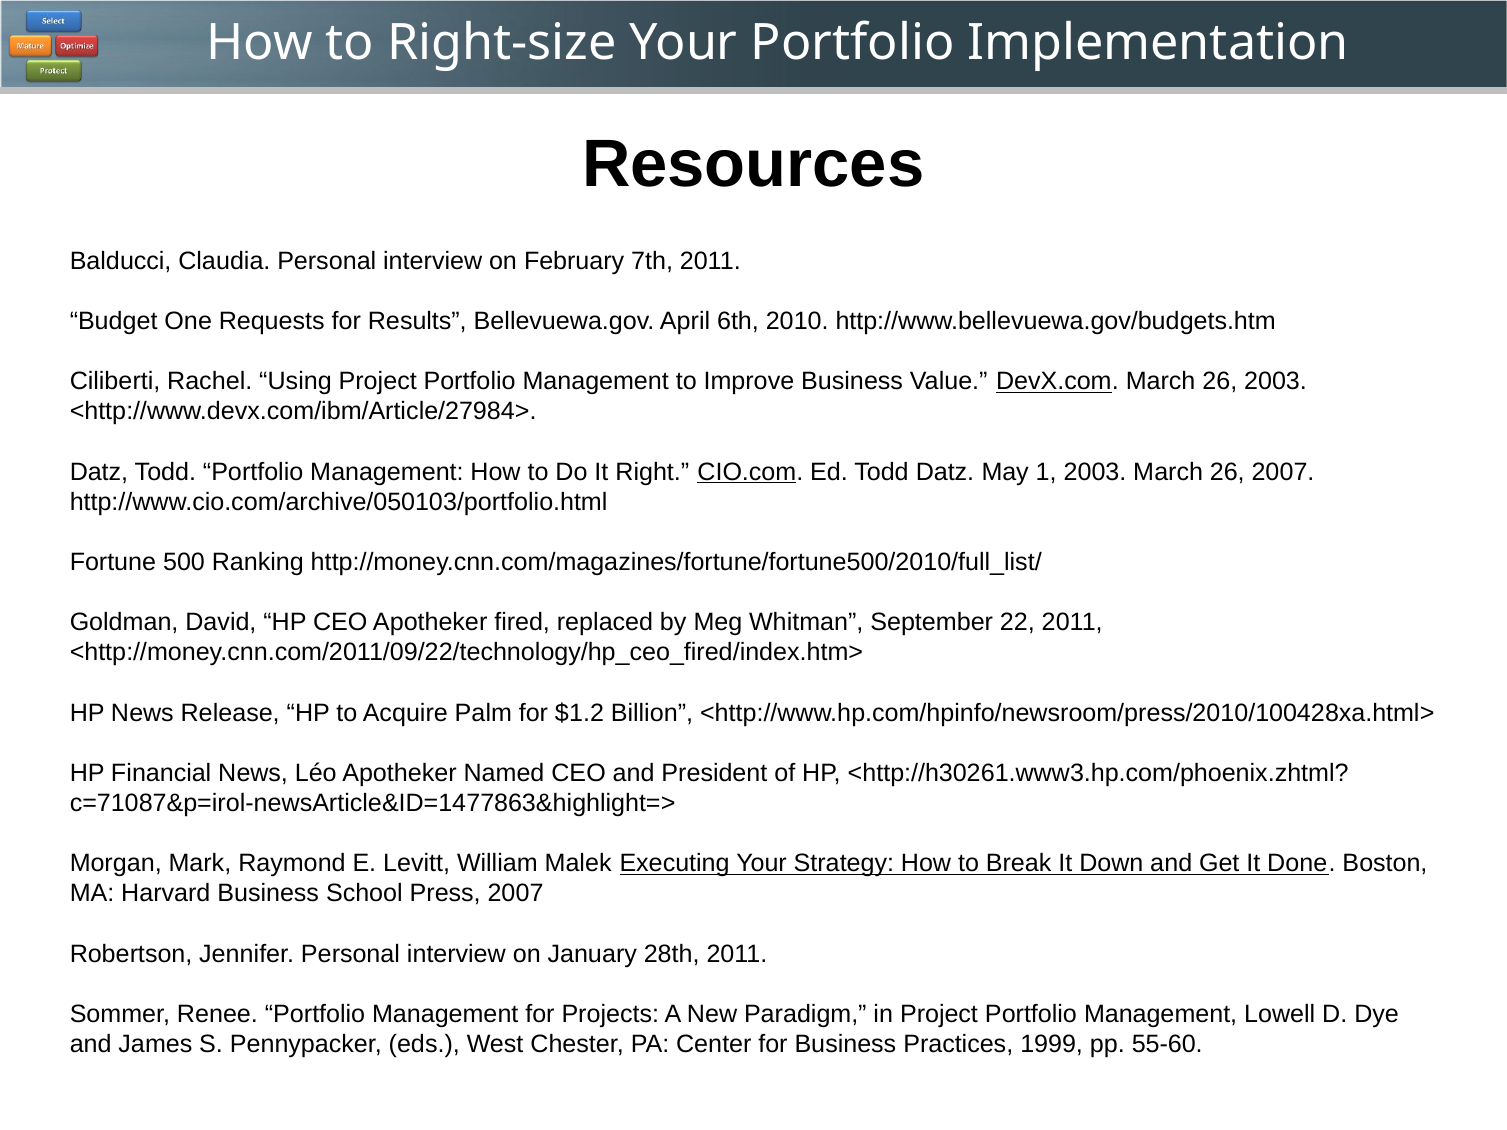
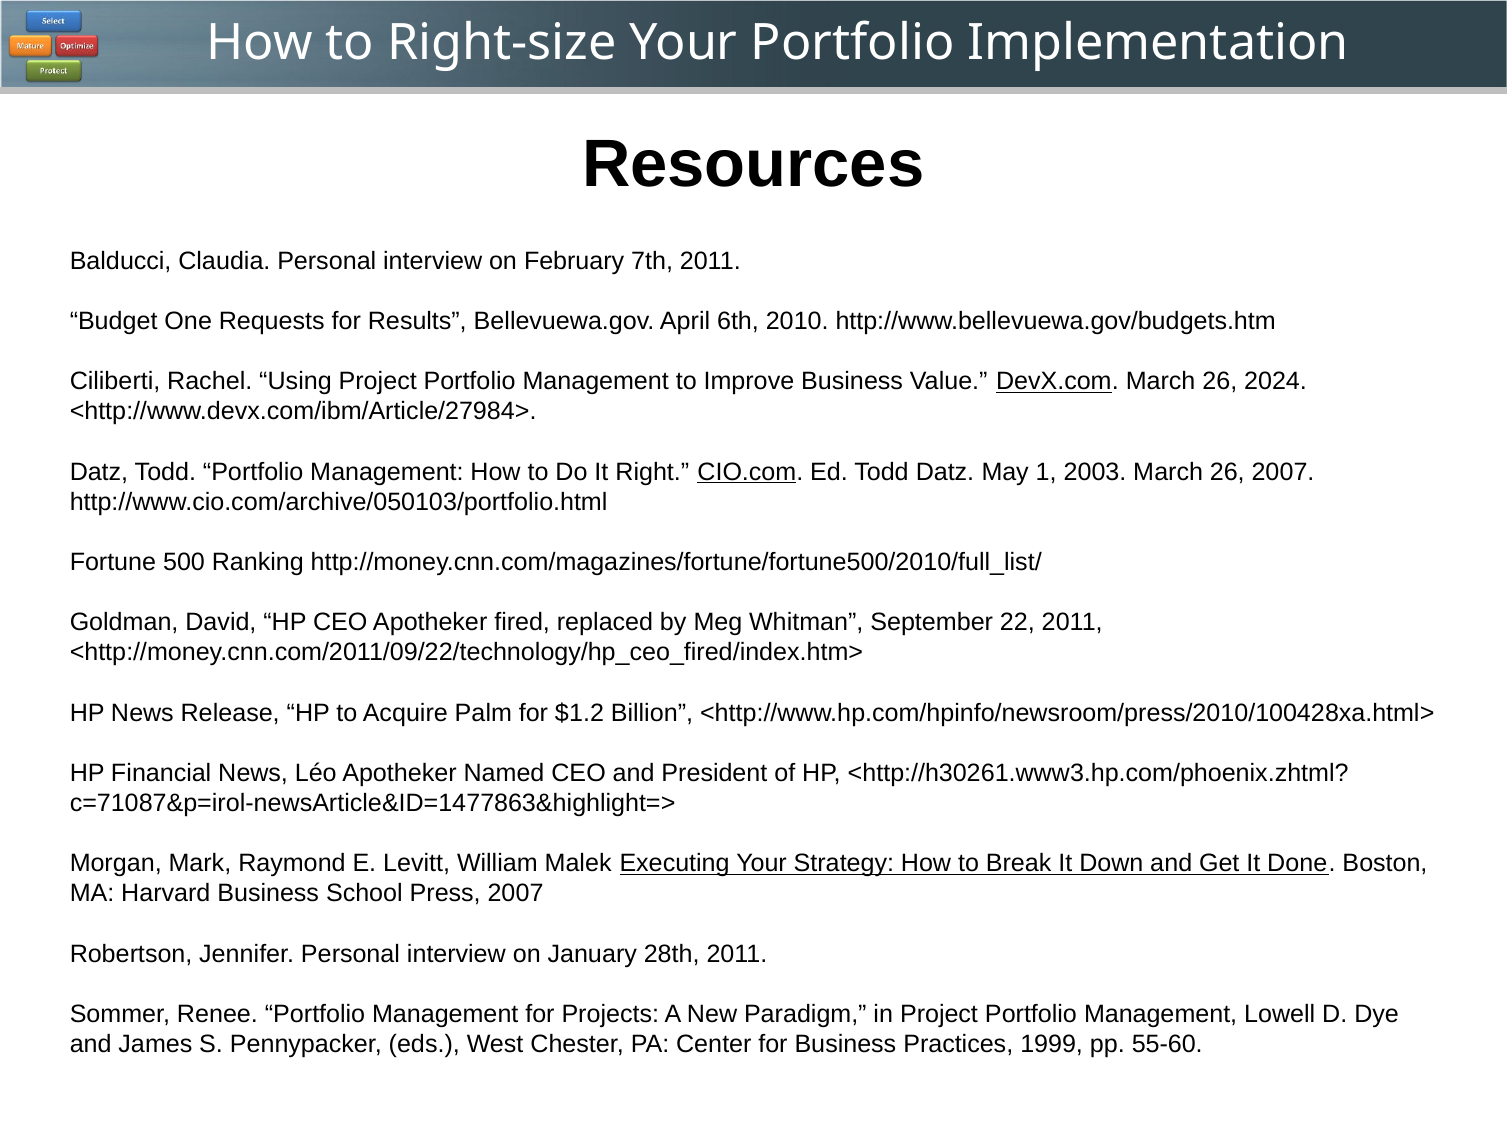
26 2003: 2003 -> 2024
